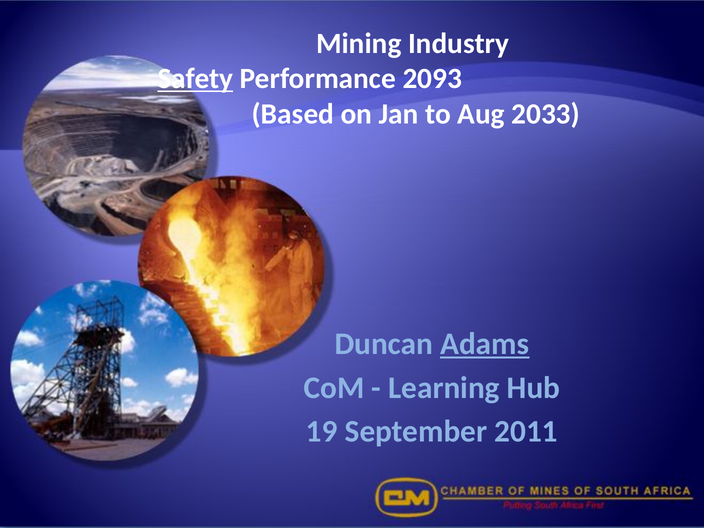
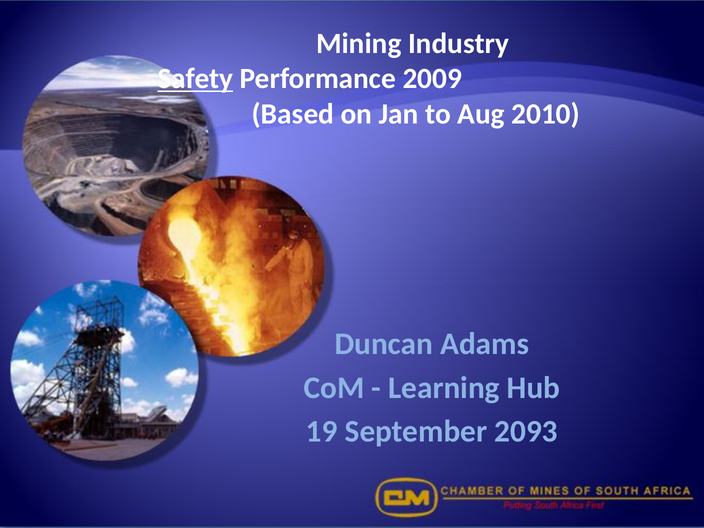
2093: 2093 -> 2009
2033: 2033 -> 2010
Adams underline: present -> none
2011: 2011 -> 2093
